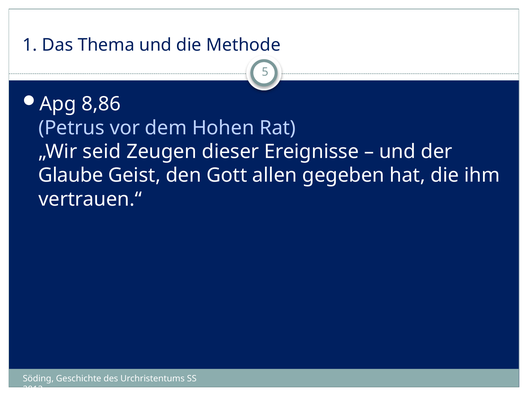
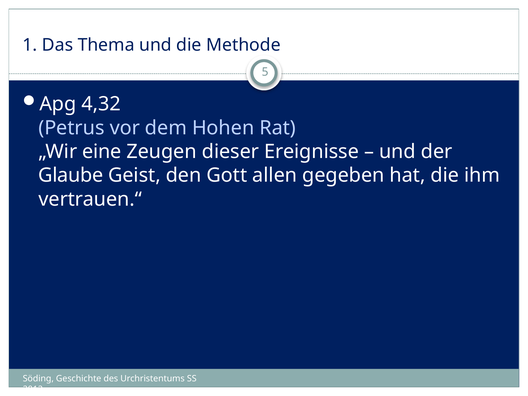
8,86: 8,86 -> 4,32
seid: seid -> eine
